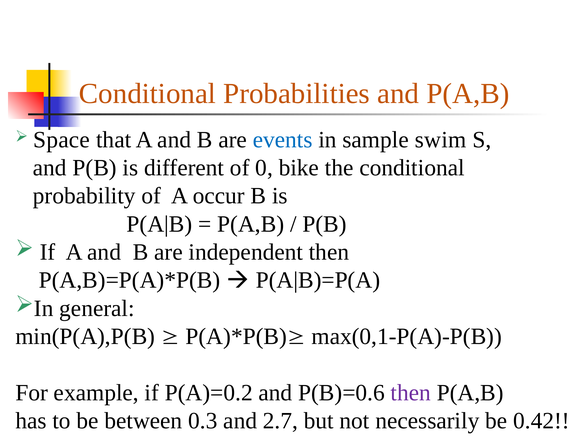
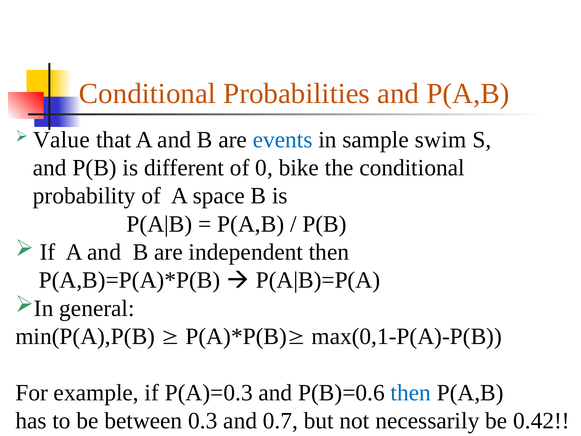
Space: Space -> Value
occur: occur -> space
P(A)=0.2: P(A)=0.2 -> P(A)=0.3
then at (411, 392) colour: purple -> blue
2.7: 2.7 -> 0.7
